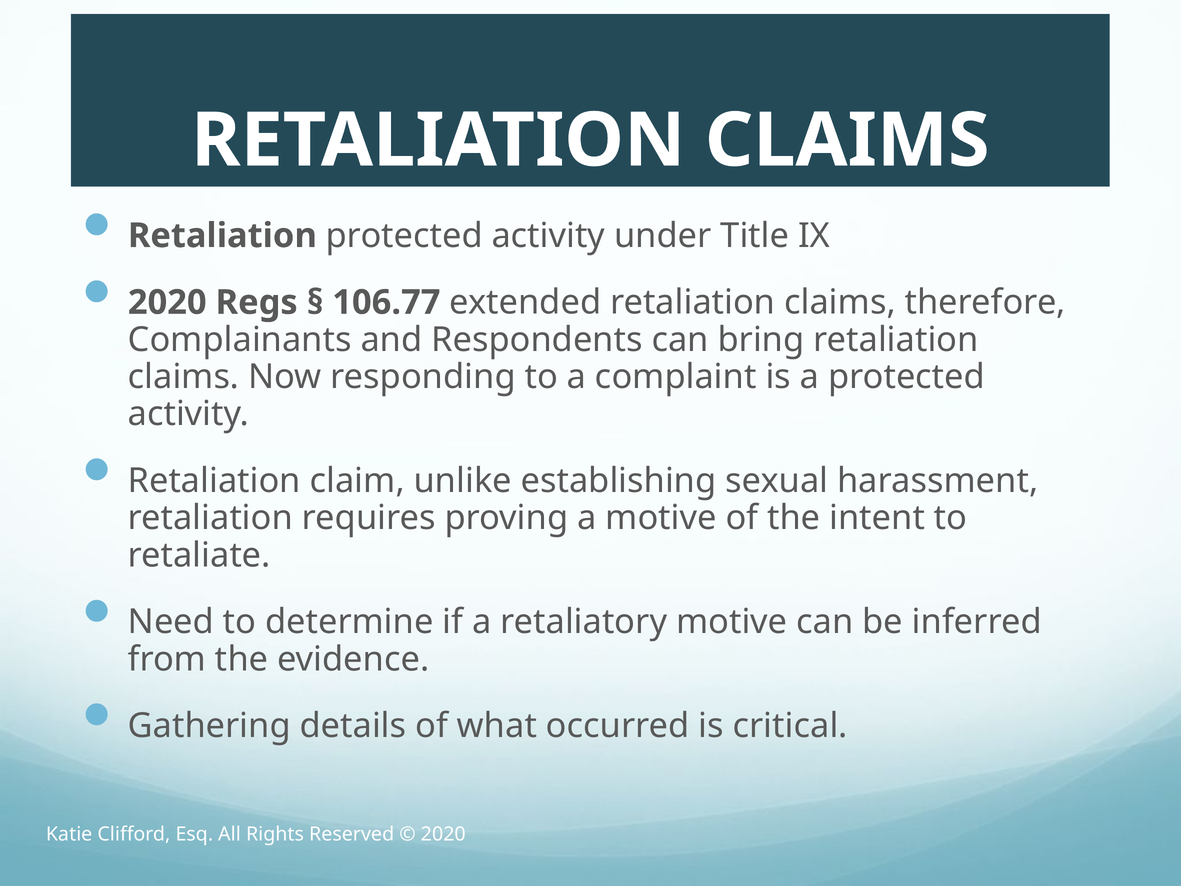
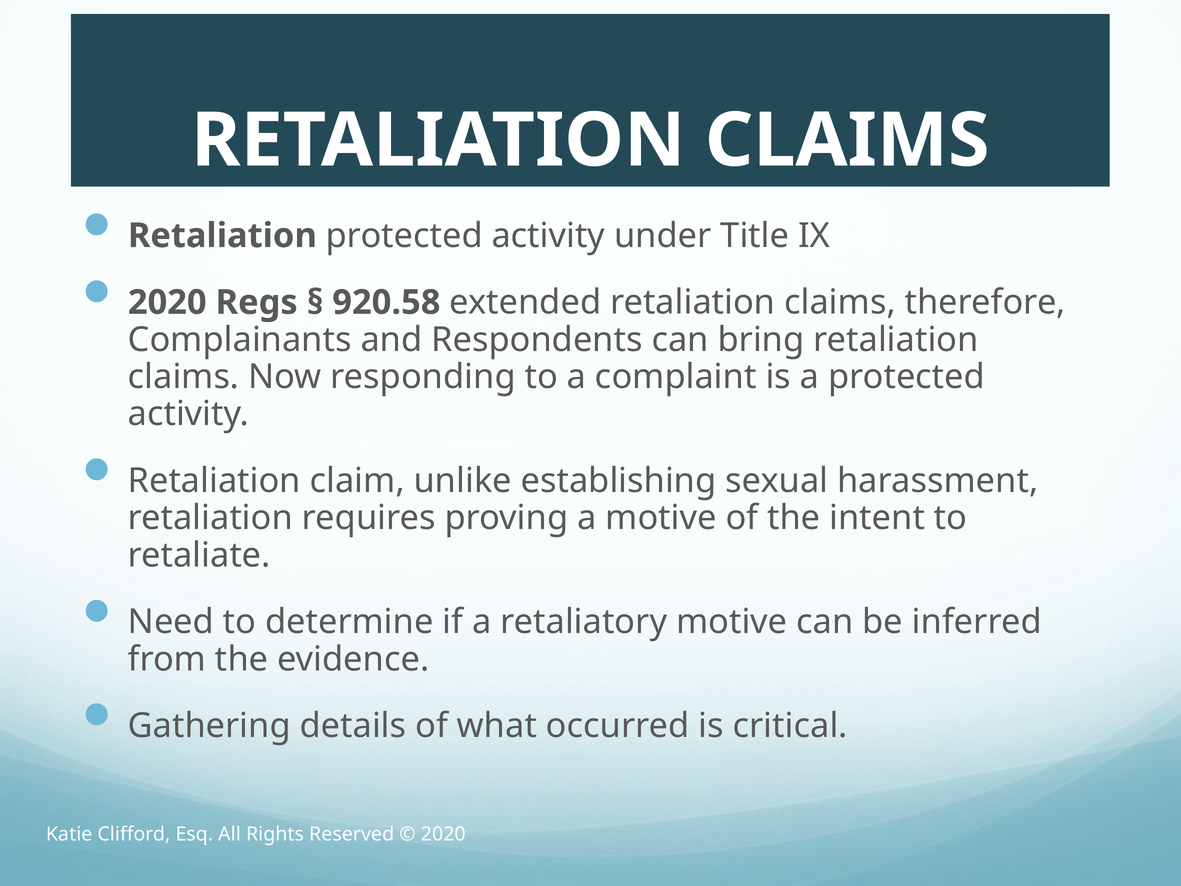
106.77: 106.77 -> 920.58
